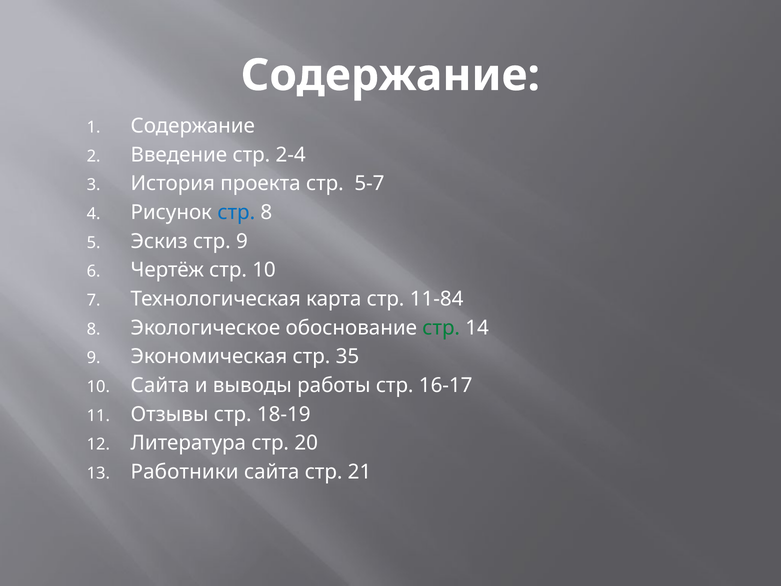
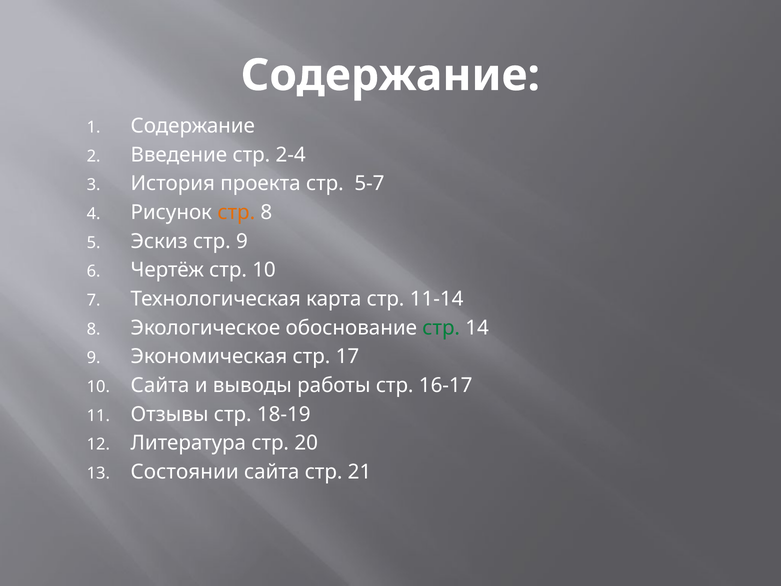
стр at (236, 212) colour: blue -> orange
11-84: 11-84 -> 11-14
35: 35 -> 17
Работники: Работники -> Состоянии
